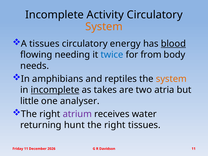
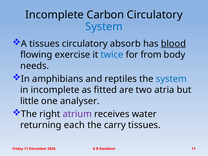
Activity: Activity -> Carbon
System at (104, 27) colour: orange -> blue
energy: energy -> absorb
needing: needing -> exercise
system at (171, 79) colour: orange -> blue
incomplete at (55, 90) underline: present -> none
takes: takes -> fitted
hunt: hunt -> each
right at (115, 125): right -> carry
